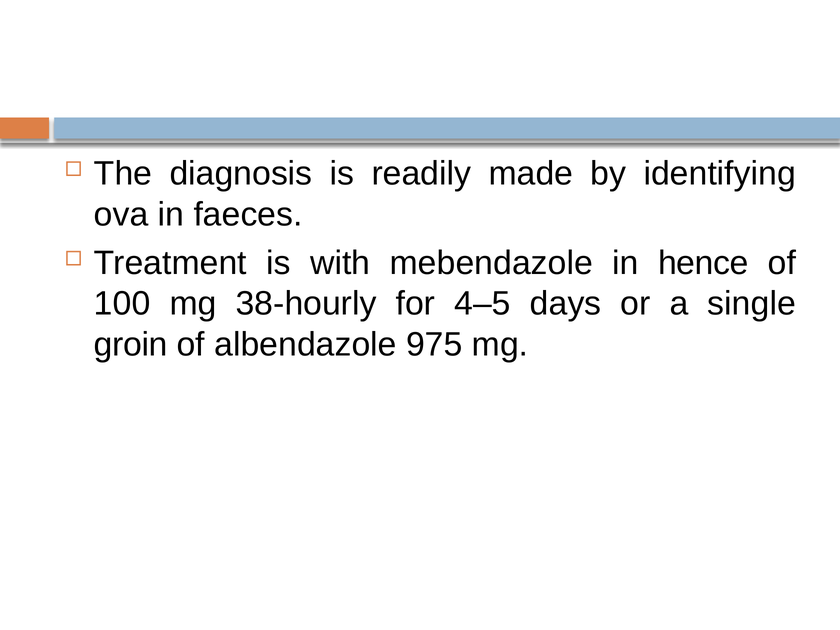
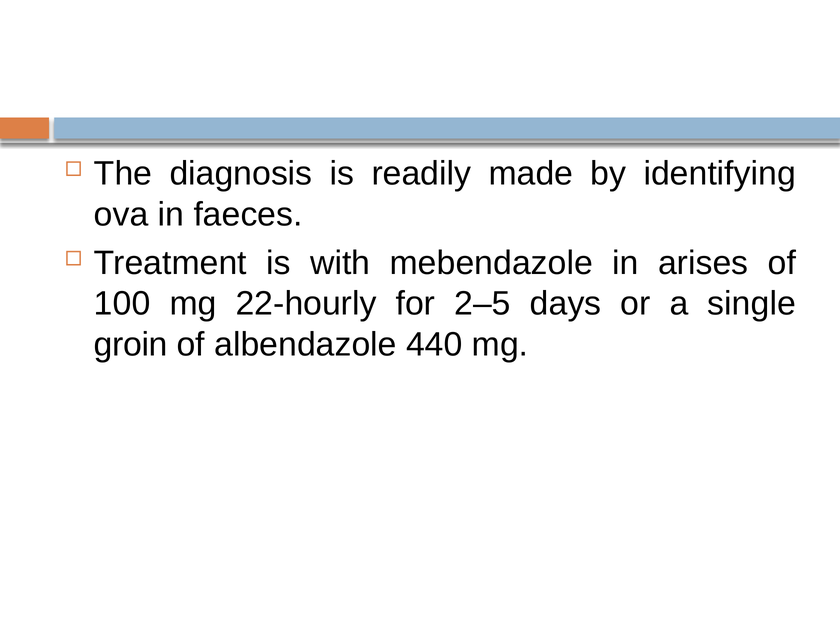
hence: hence -> arises
38-hourly: 38-hourly -> 22-hourly
4–5: 4–5 -> 2–5
975: 975 -> 440
